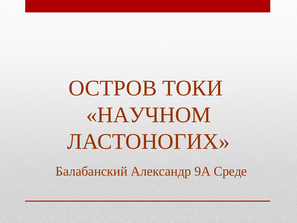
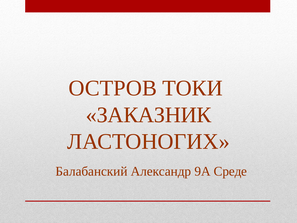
НАУЧНОМ: НАУЧНОМ -> ЗАКАЗНИК
